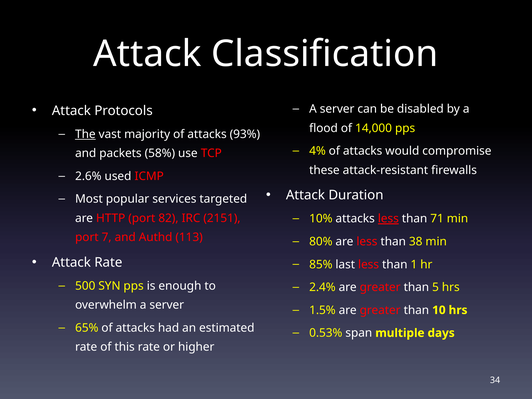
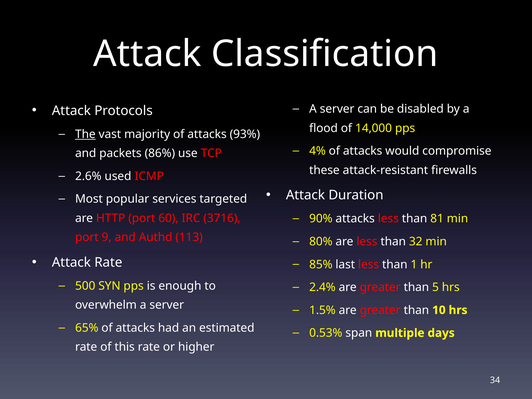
58%: 58% -> 86%
10%: 10% -> 90%
less at (388, 219) underline: present -> none
71: 71 -> 81
82: 82 -> 60
2151: 2151 -> 3716
7: 7 -> 9
38: 38 -> 32
